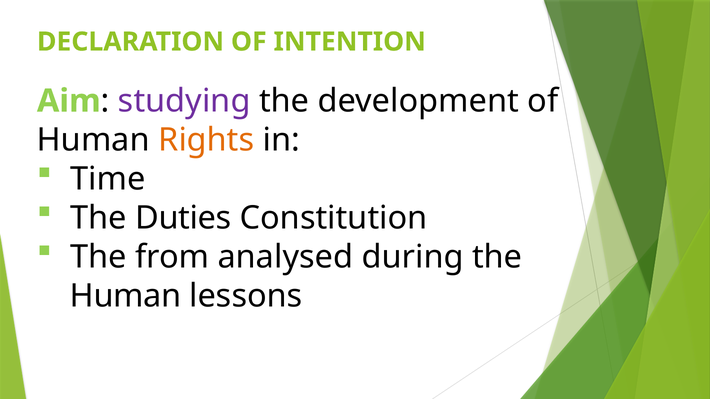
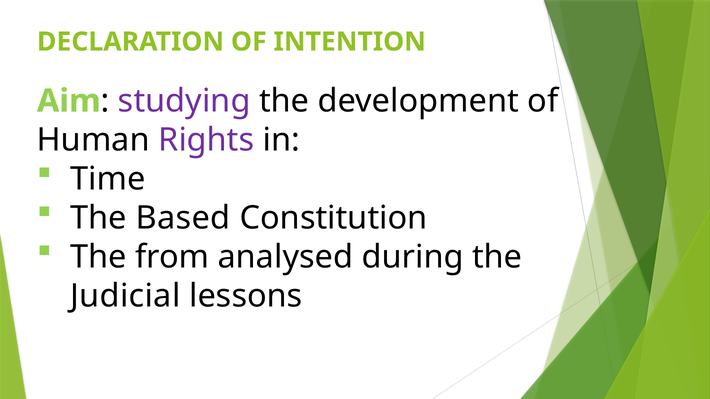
Rights colour: orange -> purple
Duties: Duties -> Based
Human at (126, 296): Human -> Judicial
